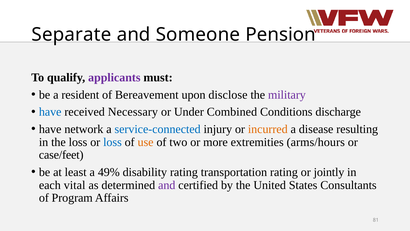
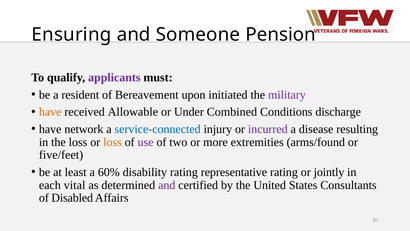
Separate: Separate -> Ensuring
disclose: disclose -> initiated
have at (50, 112) colour: blue -> orange
Necessary: Necessary -> Allowable
incurred colour: orange -> purple
loss at (112, 142) colour: blue -> orange
use colour: orange -> purple
arms/hours: arms/hours -> arms/found
case/feet: case/feet -> five/feet
49%: 49% -> 60%
transportation: transportation -> representative
Program: Program -> Disabled
